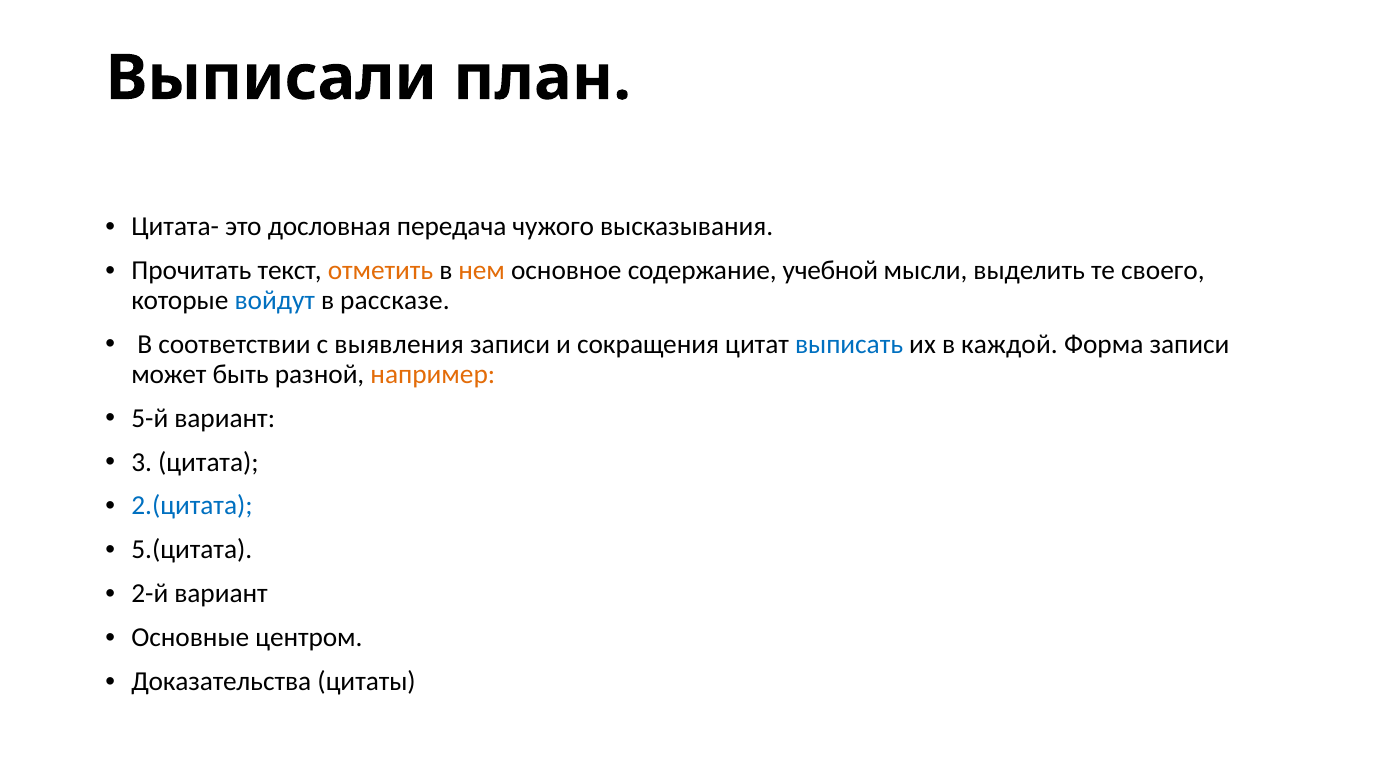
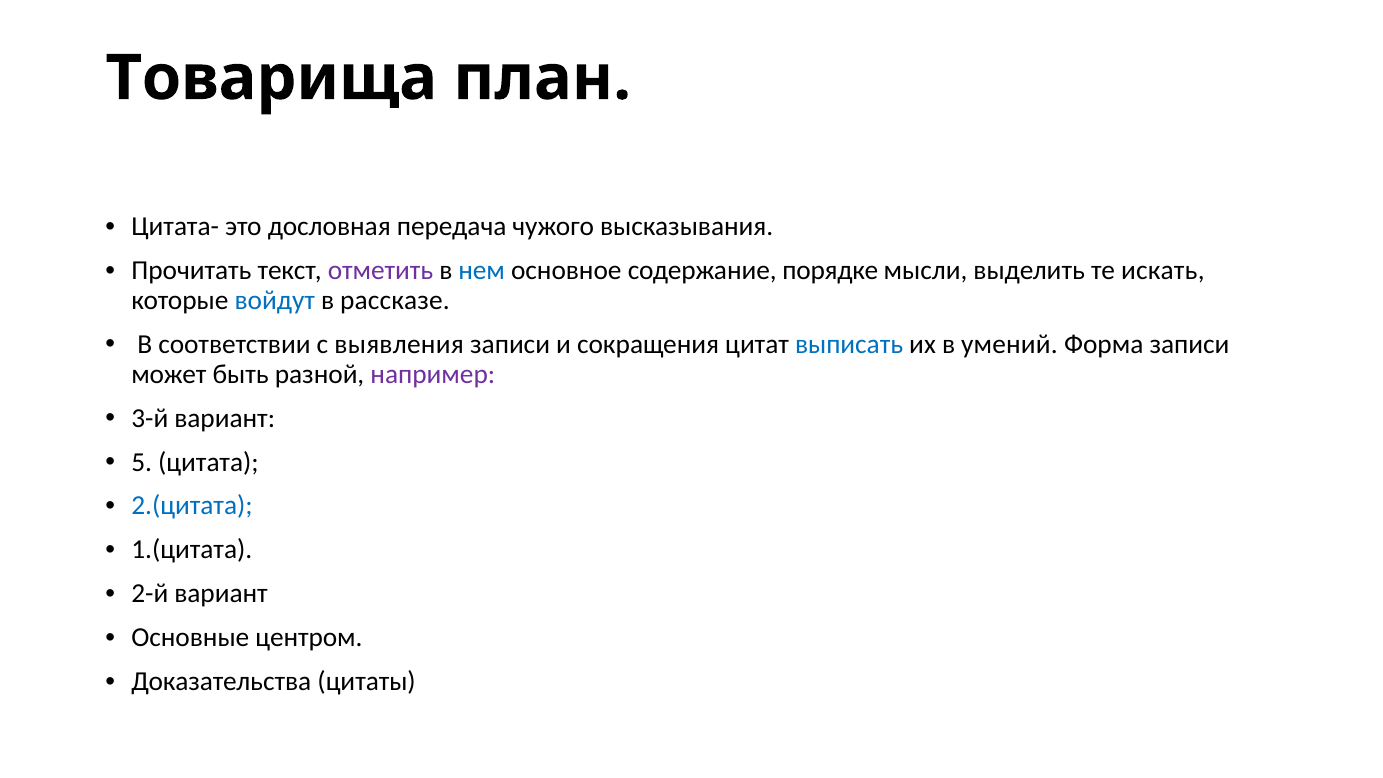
Выписали: Выписали -> Товарища
отметить colour: orange -> purple
нем colour: orange -> blue
учебной: учебной -> порядке
своего: своего -> искать
каждой: каждой -> умений
например colour: orange -> purple
5-й: 5-й -> 3-й
3: 3 -> 5
5.(цитата: 5.(цитата -> 1.(цитата
